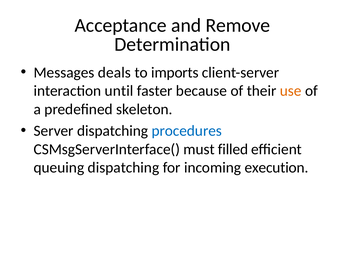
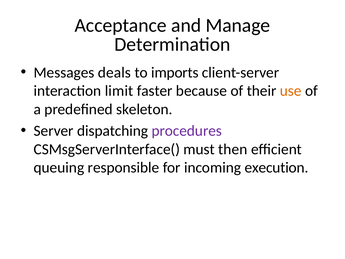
Remove: Remove -> Manage
until: until -> limit
procedures colour: blue -> purple
filled: filled -> then
queuing dispatching: dispatching -> responsible
